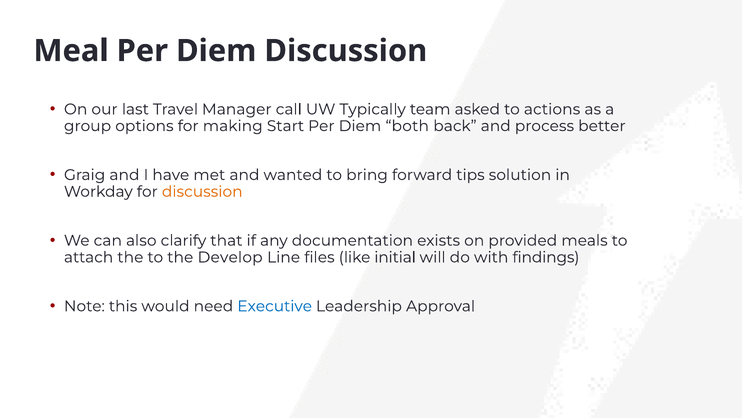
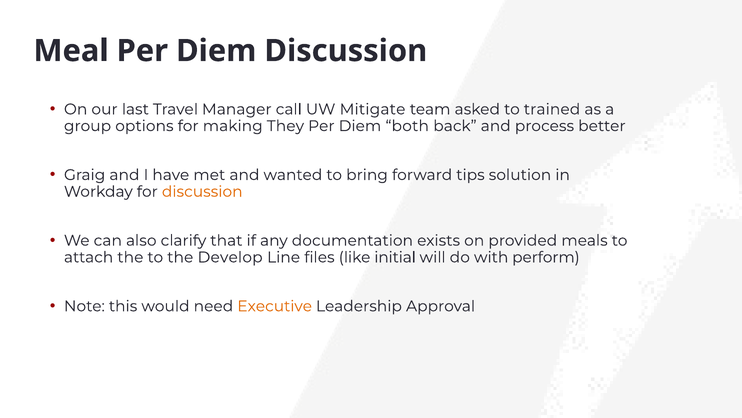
Typically: Typically -> Mitigate
actions: actions -> trained
Start: Start -> They
findings: findings -> perform
Executive colour: blue -> orange
